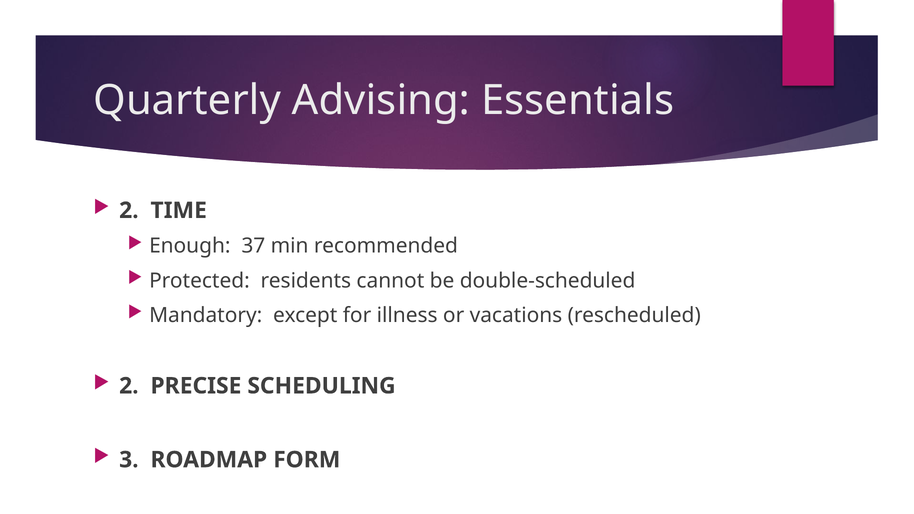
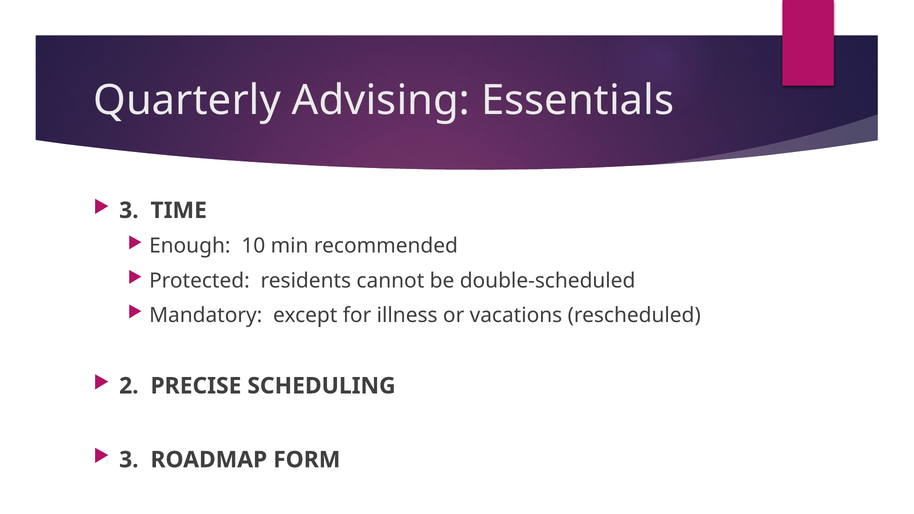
2 at (129, 210): 2 -> 3
37: 37 -> 10
